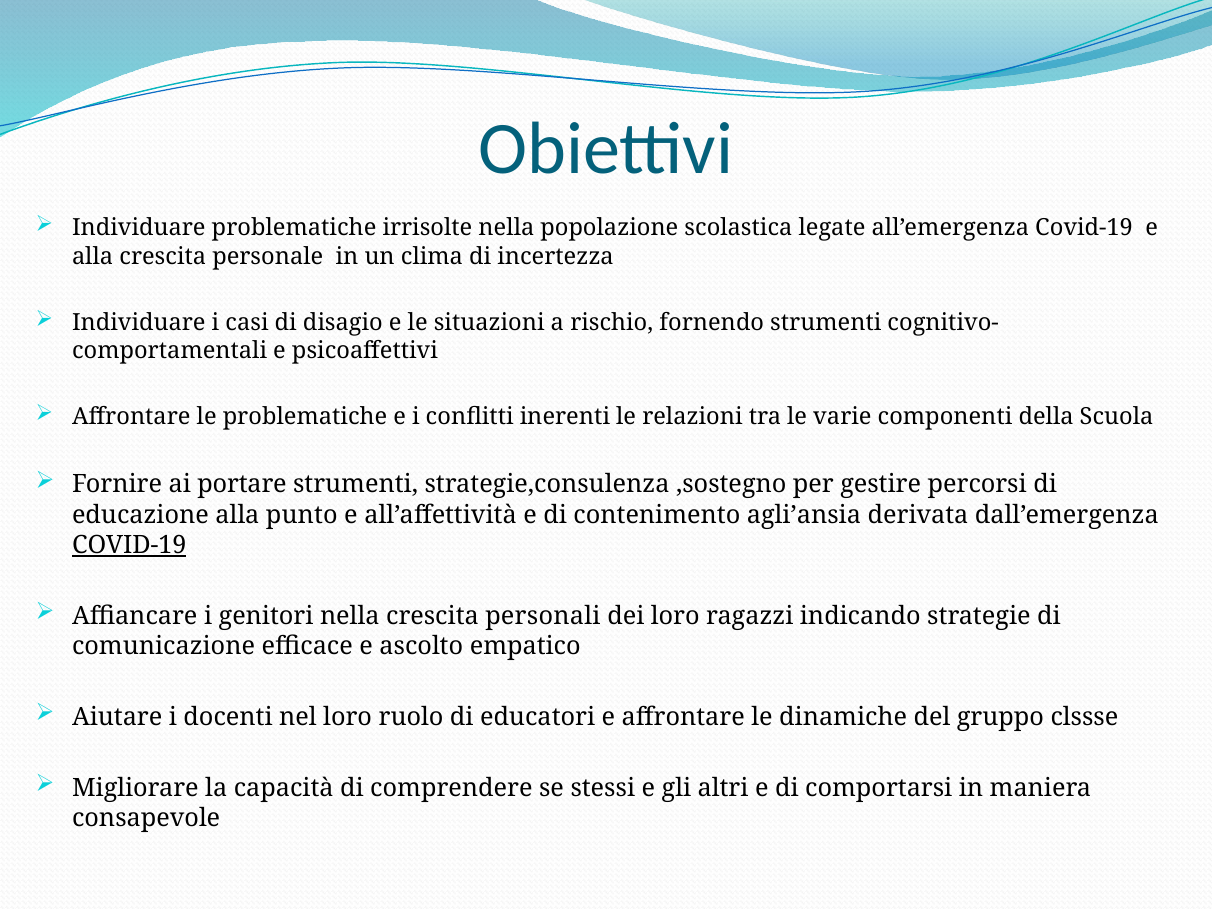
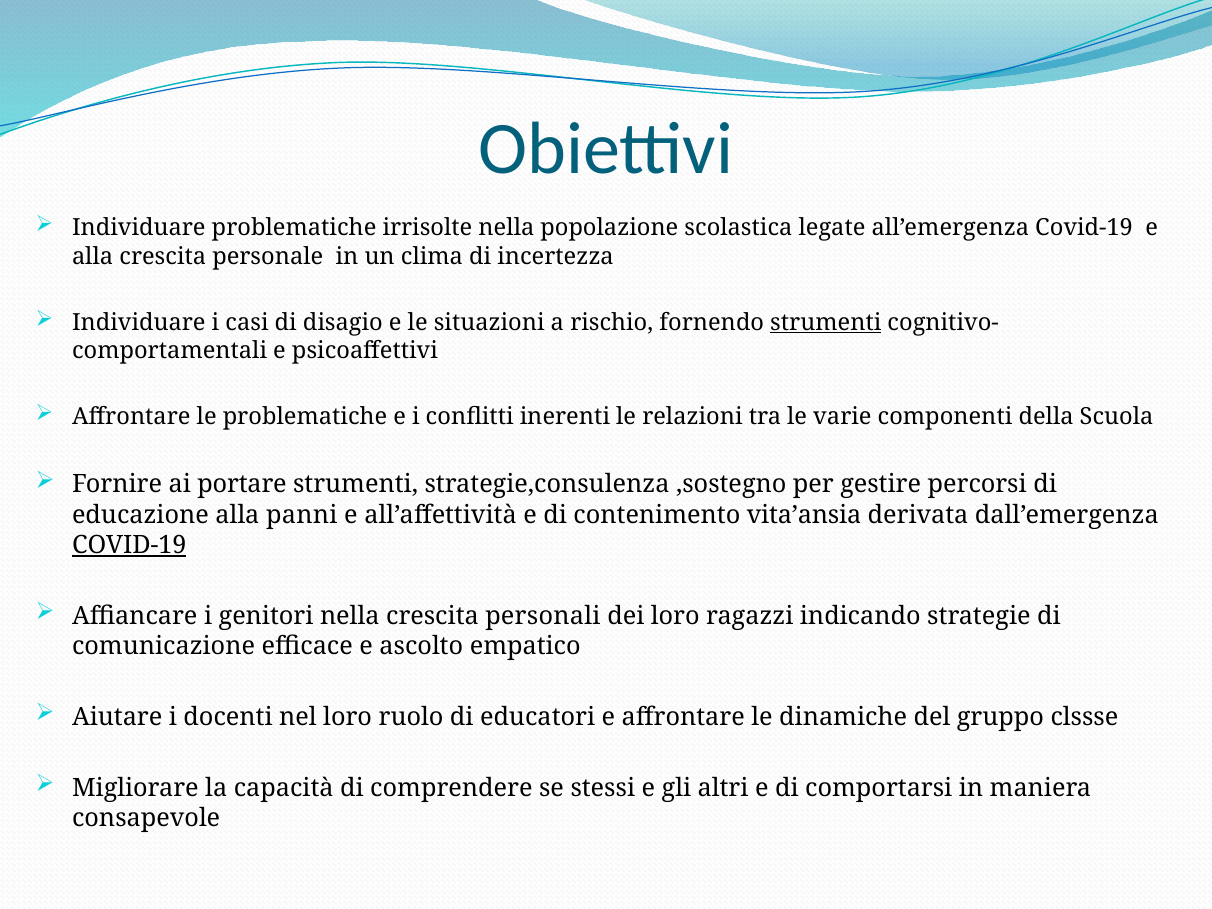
strumenti at (826, 323) underline: none -> present
punto: punto -> panni
agli’ansia: agli’ansia -> vita’ansia
